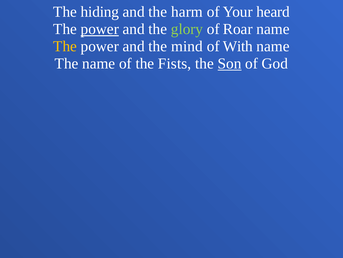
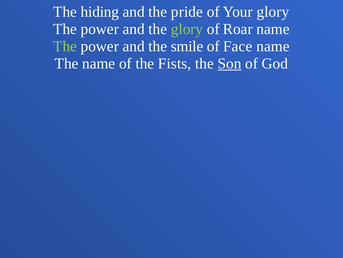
harm: harm -> pride
Your heard: heard -> glory
power at (100, 29) underline: present -> none
The at (65, 46) colour: yellow -> light green
mind: mind -> smile
With: With -> Face
